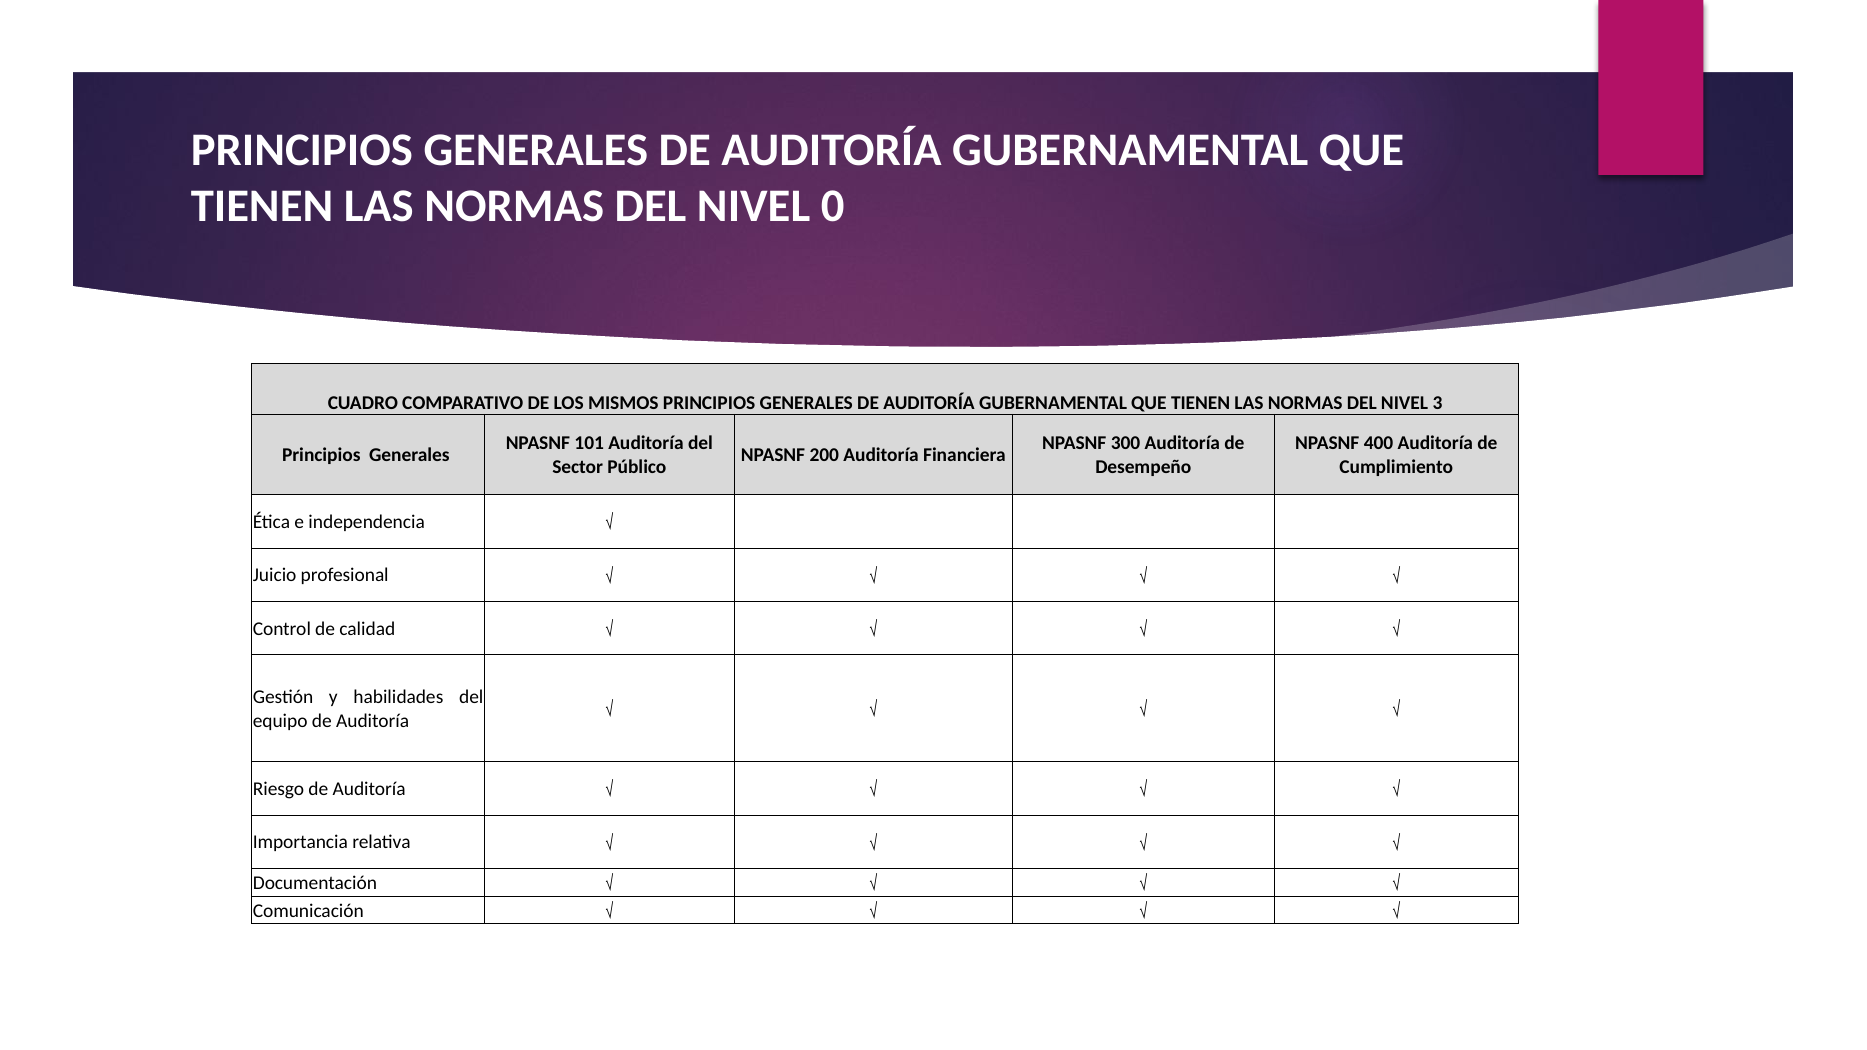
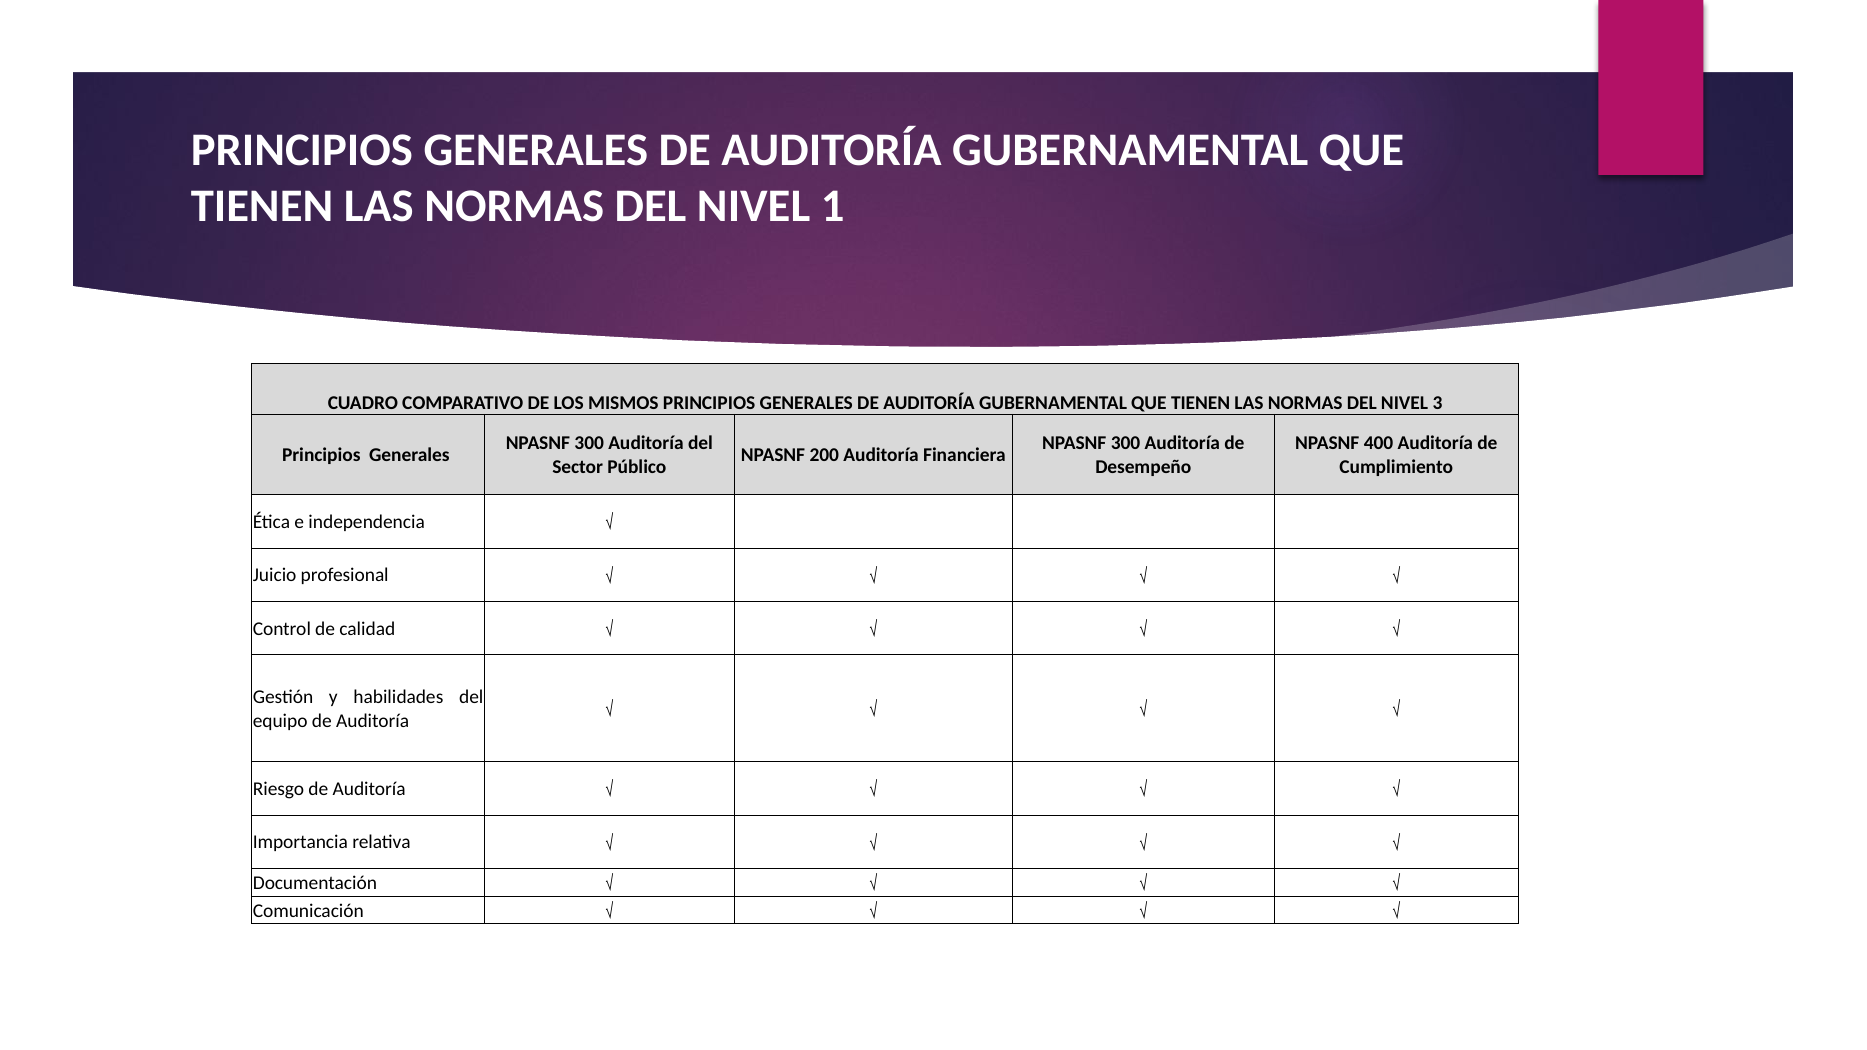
0: 0 -> 1
101 at (589, 444): 101 -> 300
